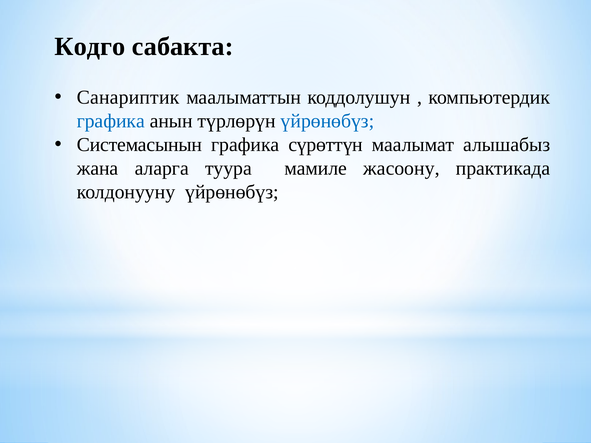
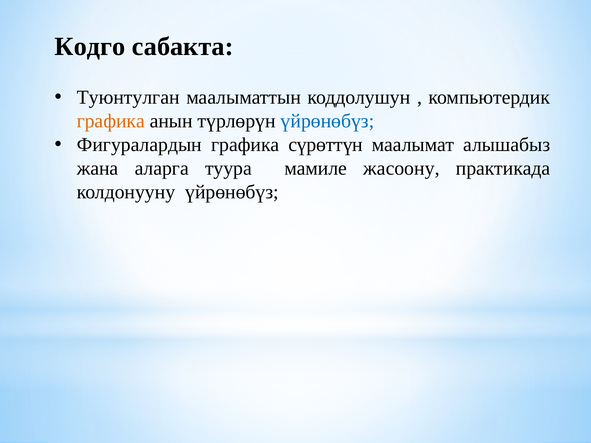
Санариптик: Санариптик -> Туюнтулган
графика at (111, 121) colour: blue -> orange
Системасынын: Системасынын -> Фигуралардын
